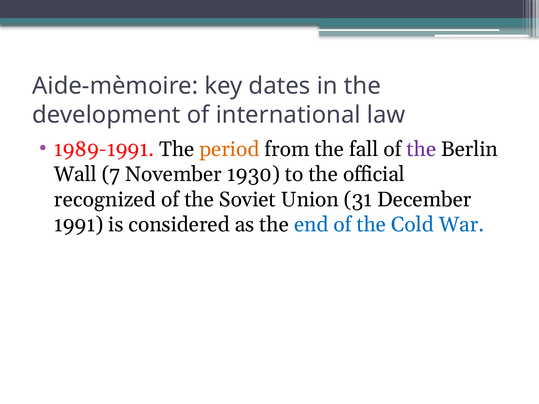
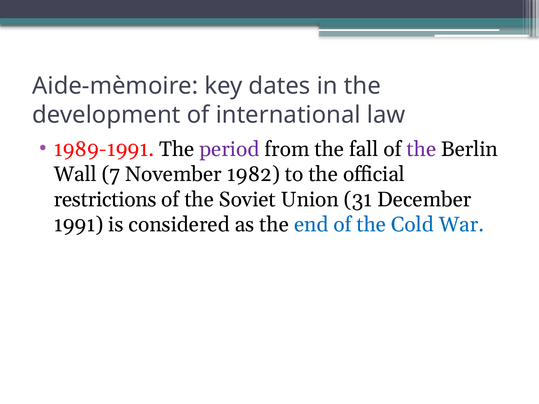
period colour: orange -> purple
1930: 1930 -> 1982
recognized: recognized -> restrictions
